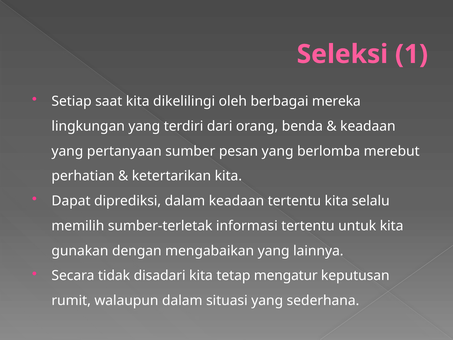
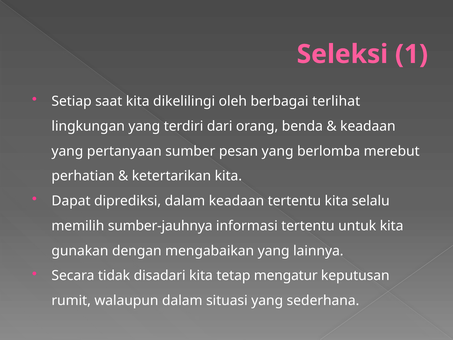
mereka: mereka -> terlihat
sumber-terletak: sumber-terletak -> sumber-jauhnya
